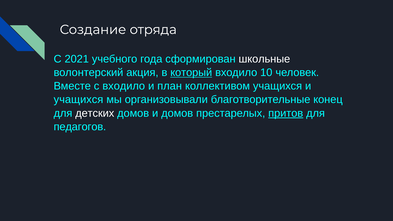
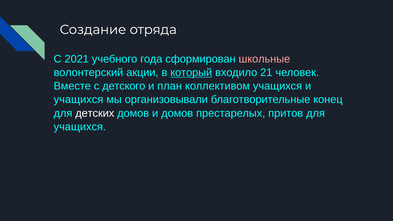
школьные colour: white -> pink
акция: акция -> акции
10: 10 -> 21
с входило: входило -> детского
притов underline: present -> none
педагогов at (80, 127): педагогов -> учащихся
